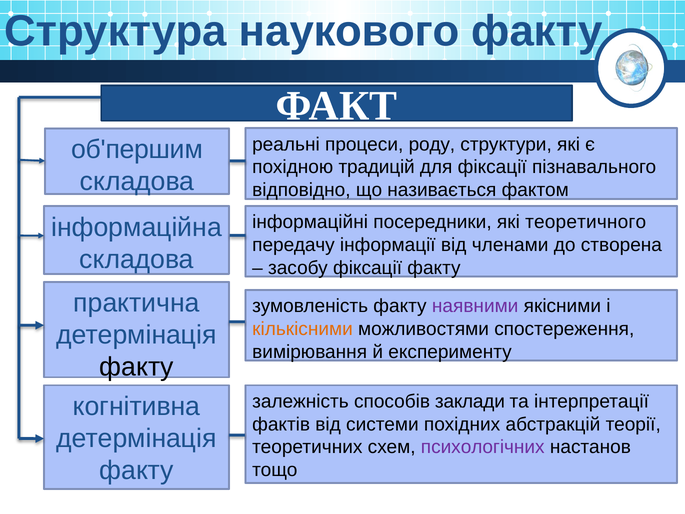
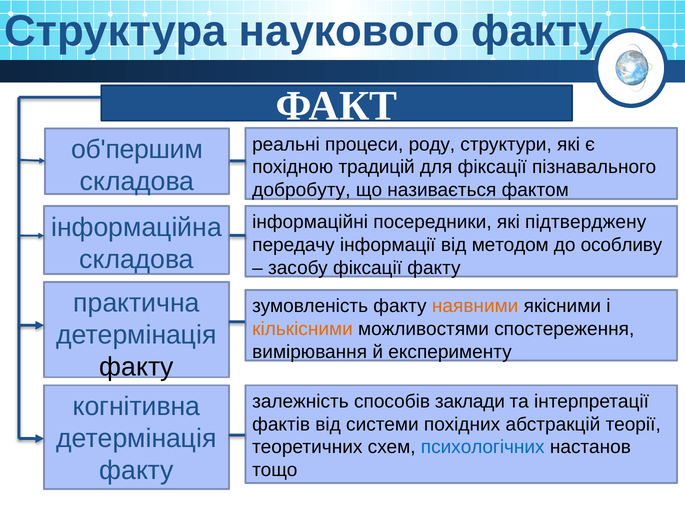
відповідно: відповідно -> добробуту
теоретичного: теоретичного -> підтверджену
членами: членами -> методом
створена: створена -> особливу
наявними colour: purple -> orange
психологічних colour: purple -> blue
